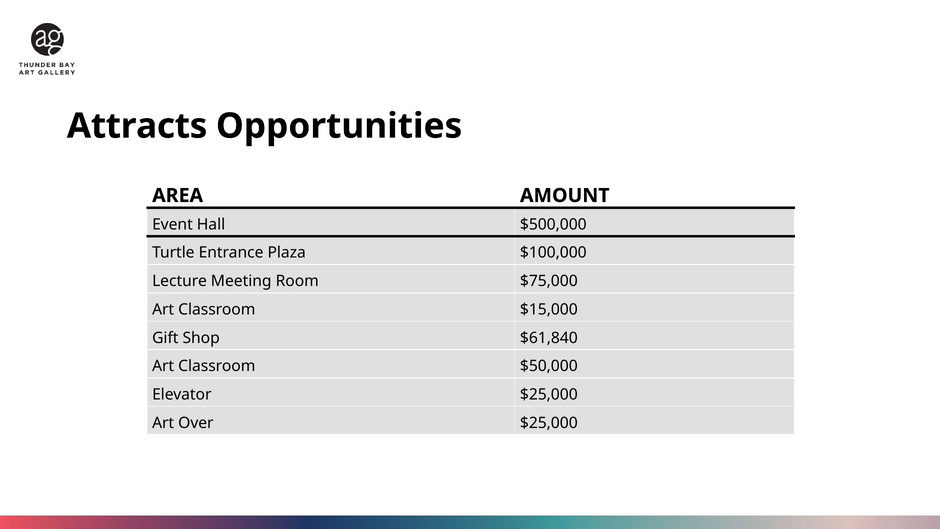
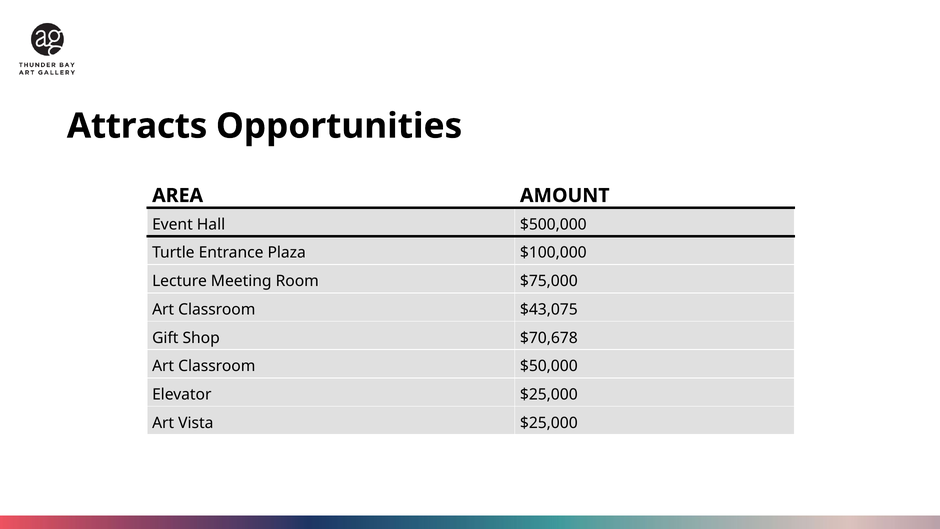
$15,000: $15,000 -> $43,075
$61,840: $61,840 -> $70,678
Over: Over -> Vista
